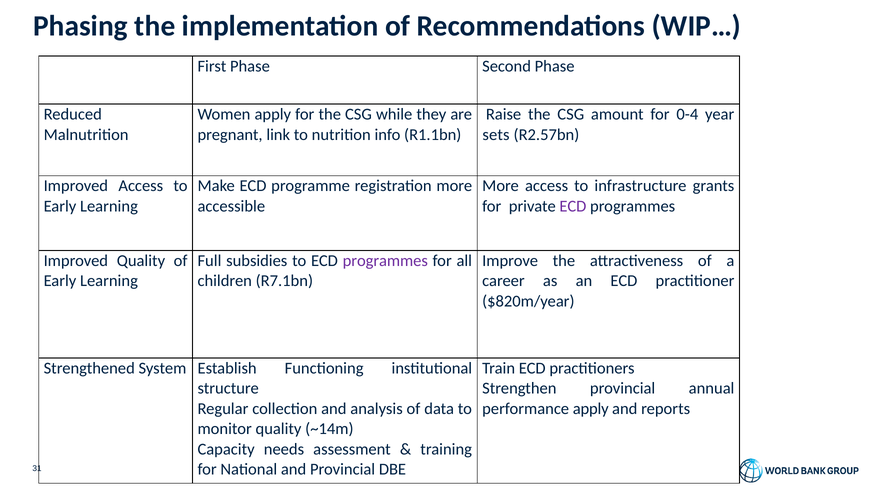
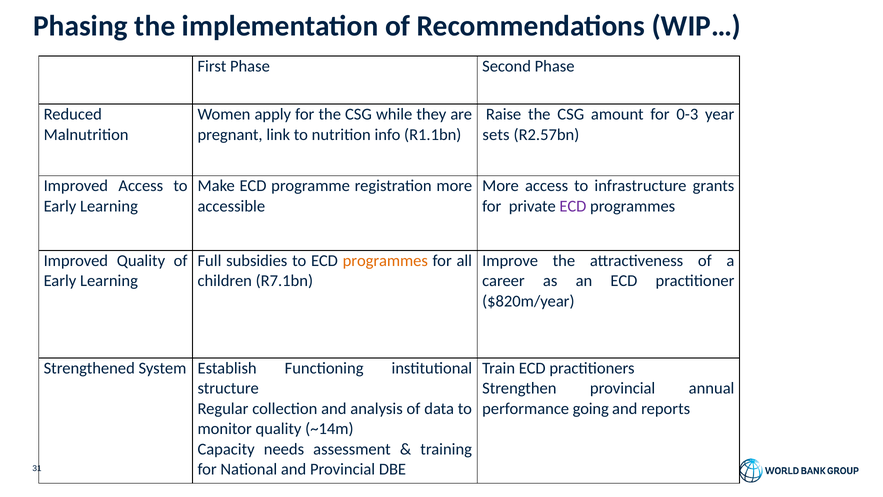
0-4: 0-4 -> 0-3
programmes at (385, 261) colour: purple -> orange
performance apply: apply -> going
